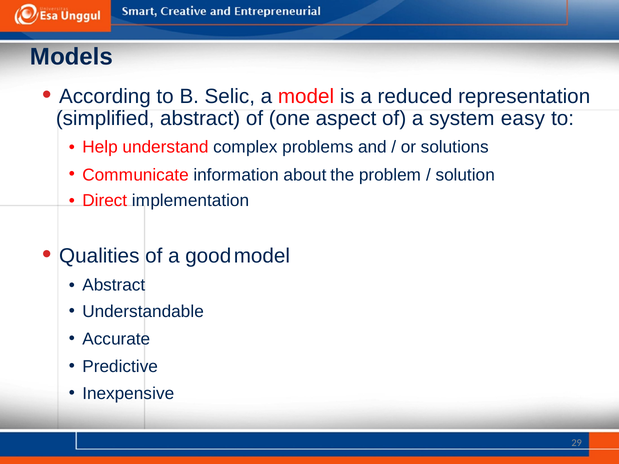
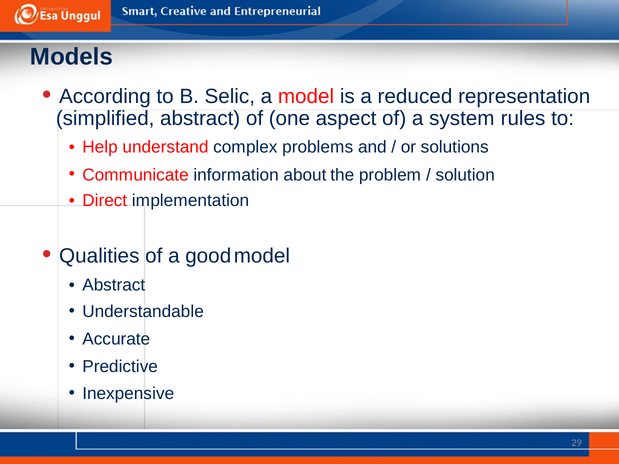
easy: easy -> rules
